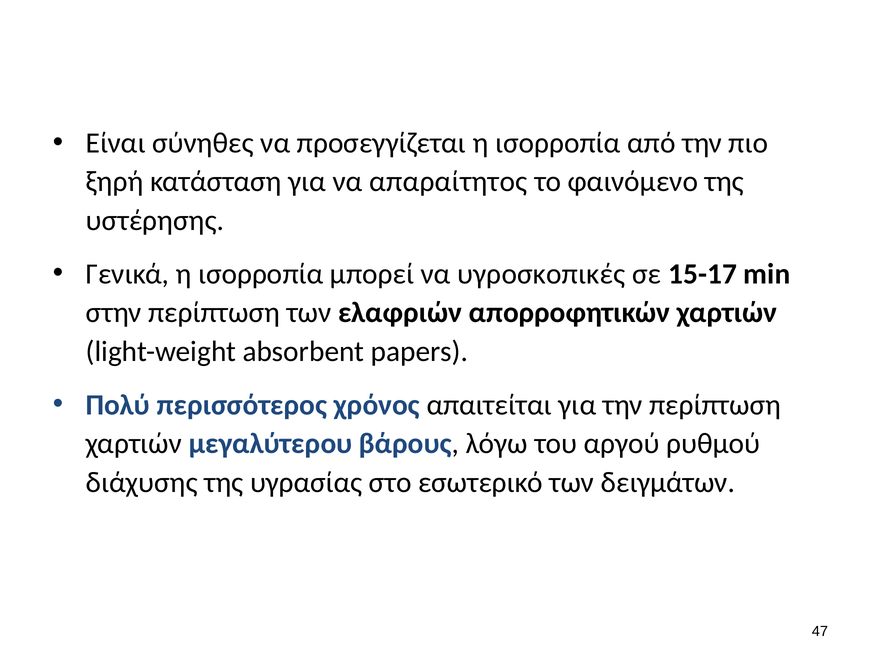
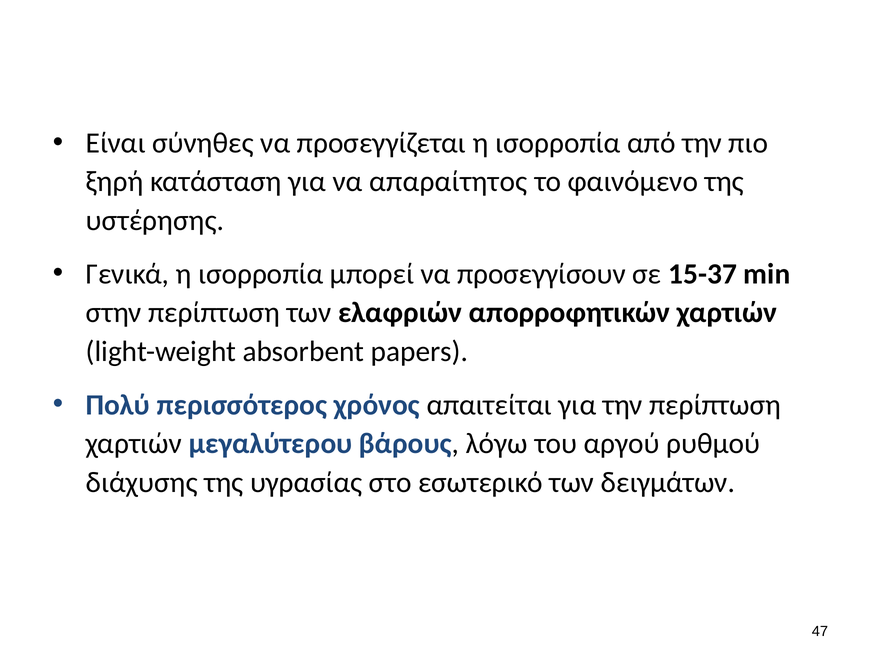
υγροσκοπικές: υγροσκοπικές -> προσεγγίσουν
15-17: 15-17 -> 15-37
